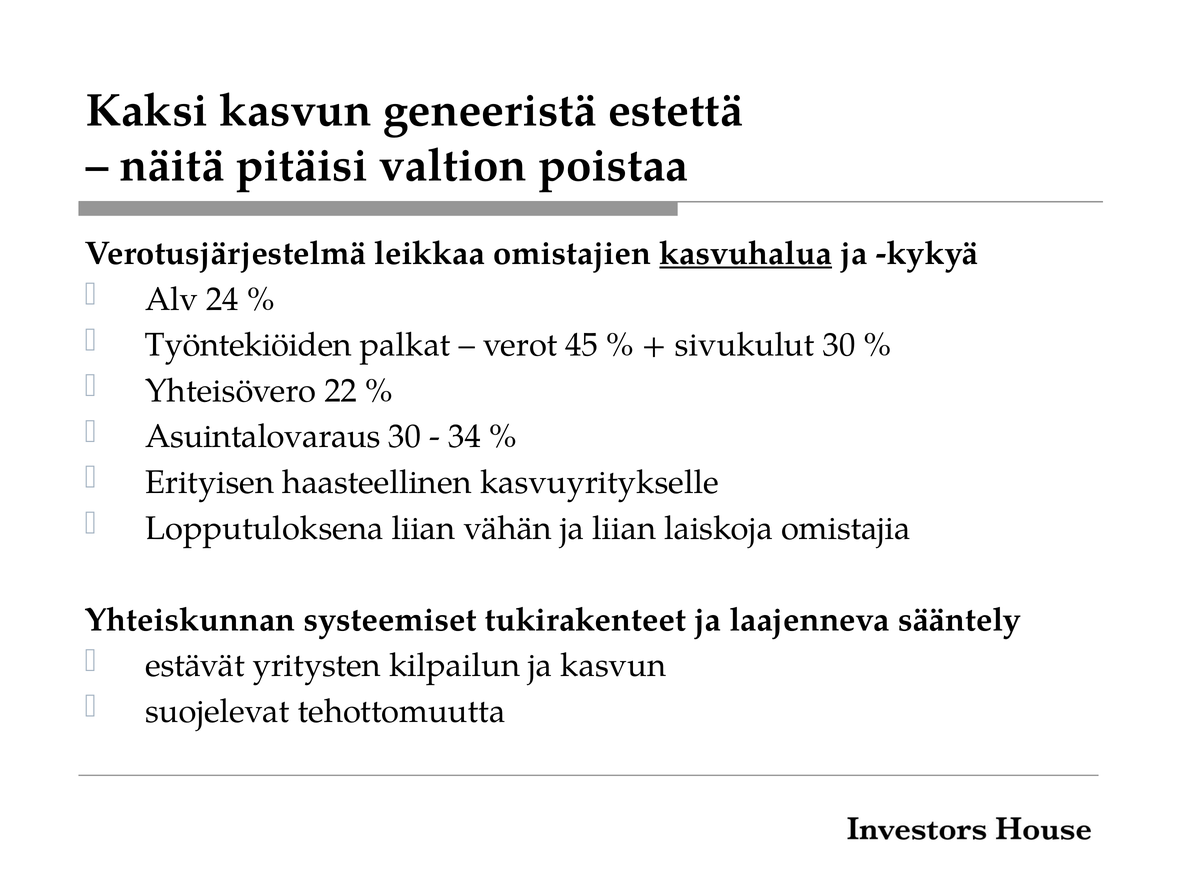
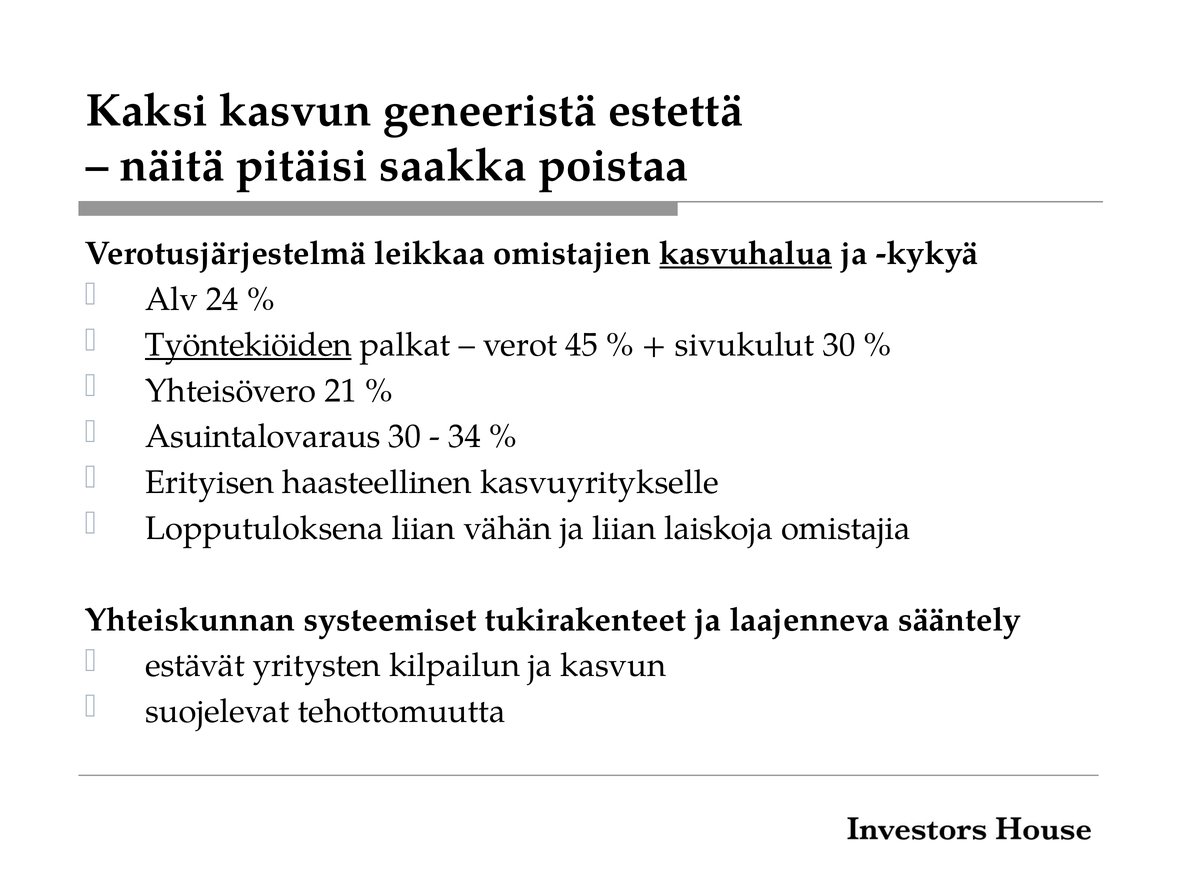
valtion: valtion -> saakka
Työntekiöiden underline: none -> present
22: 22 -> 21
